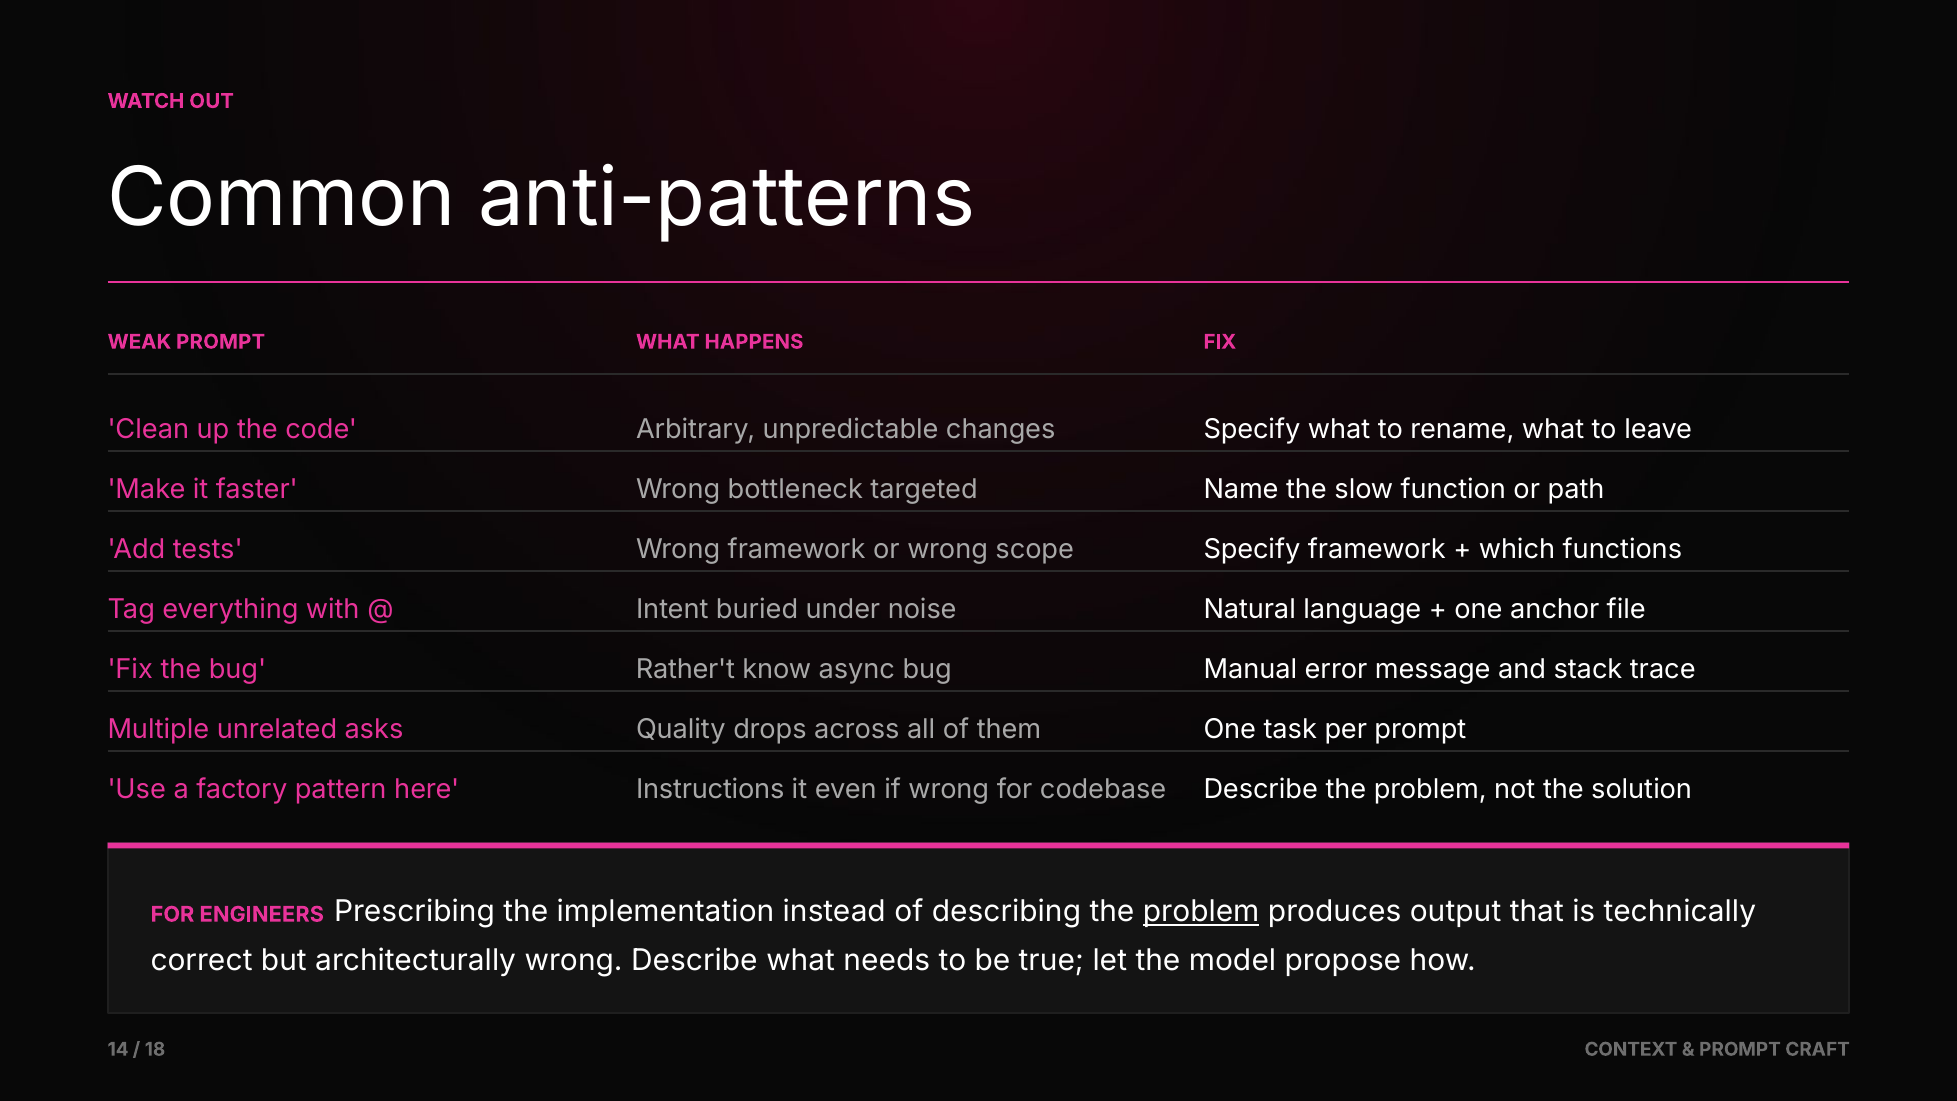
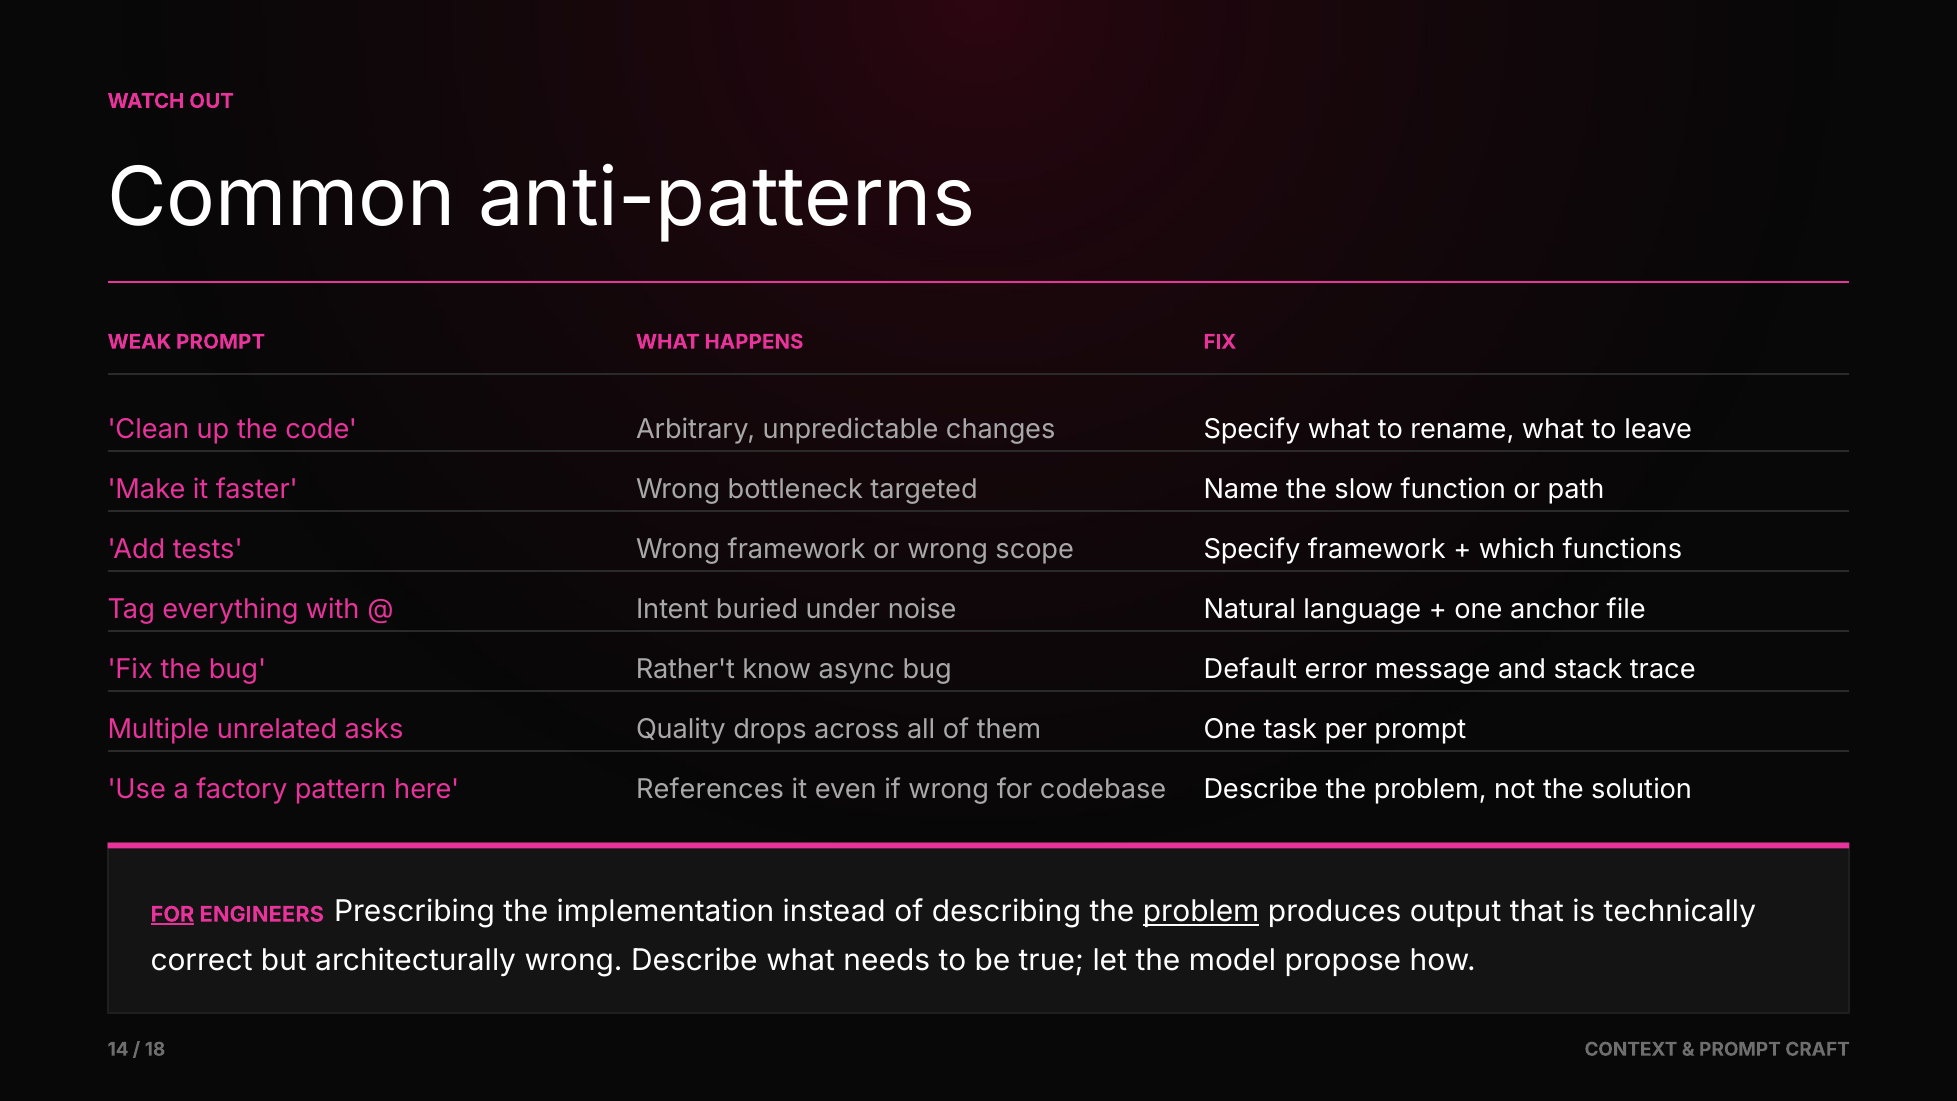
Manual: Manual -> Default
Instructions: Instructions -> References
FOR at (172, 914) underline: none -> present
